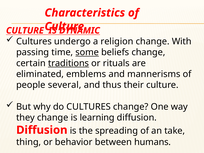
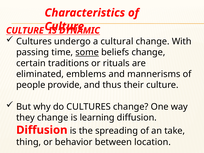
religion: religion -> cultural
traditions underline: present -> none
several: several -> provide
humans: humans -> location
